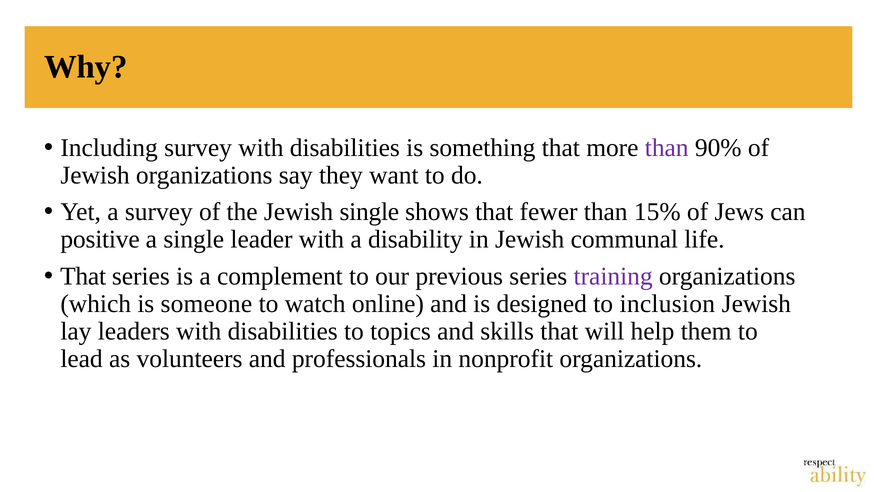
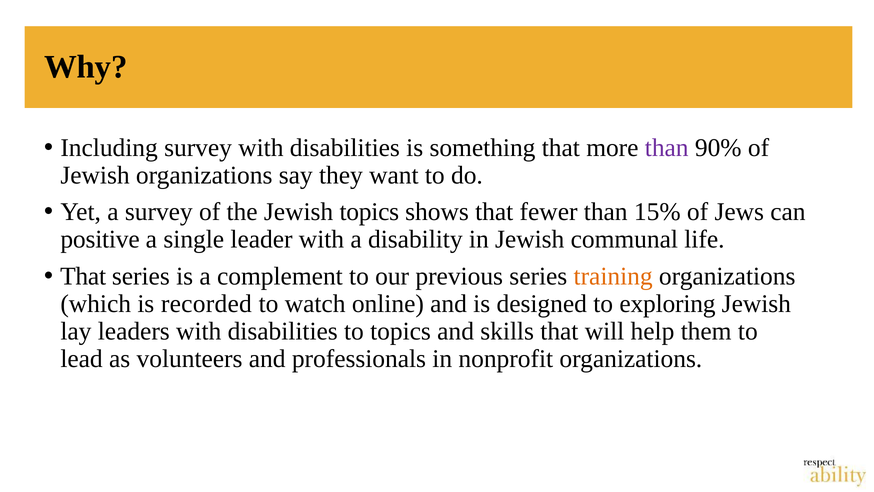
Jewish single: single -> topics
training colour: purple -> orange
someone: someone -> recorded
inclusion: inclusion -> exploring
